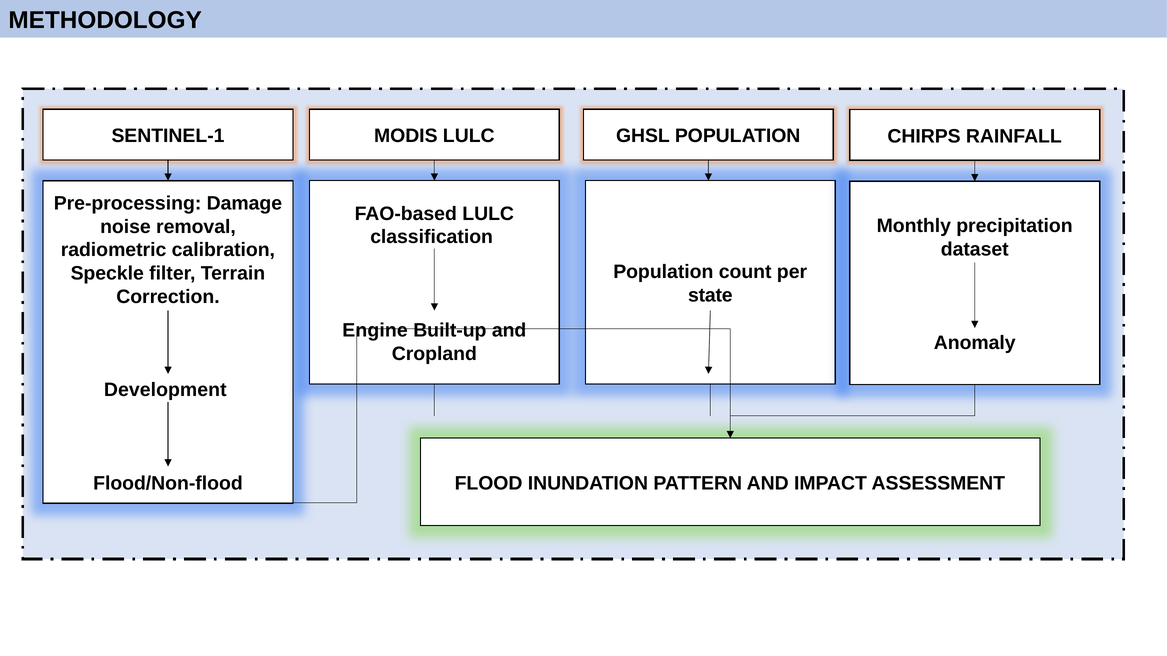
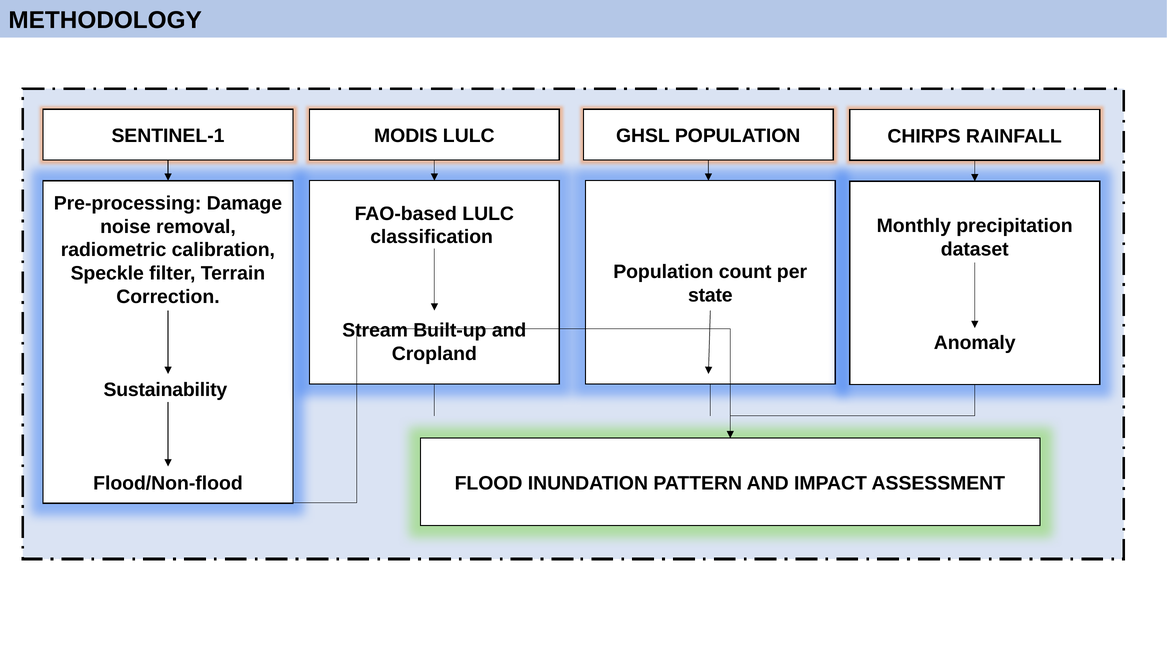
Engine: Engine -> Stream
Development: Development -> Sustainability
